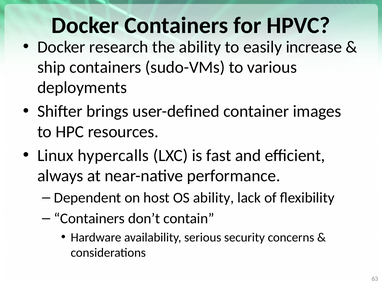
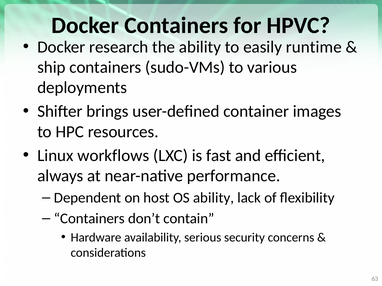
increase: increase -> runtime
hypercalls: hypercalls -> workflows
